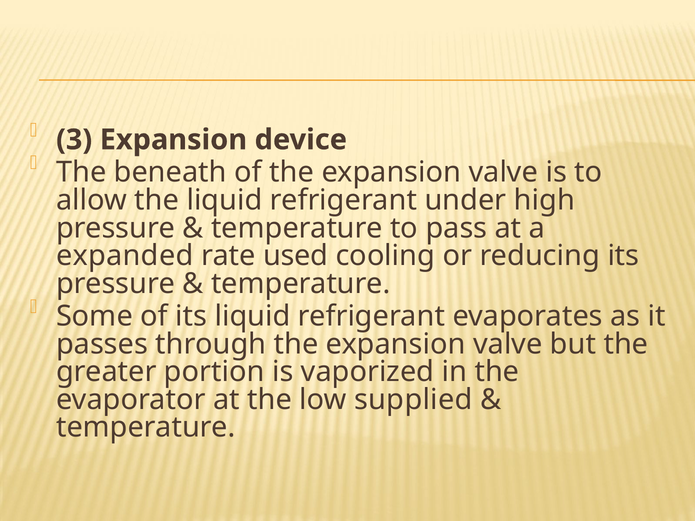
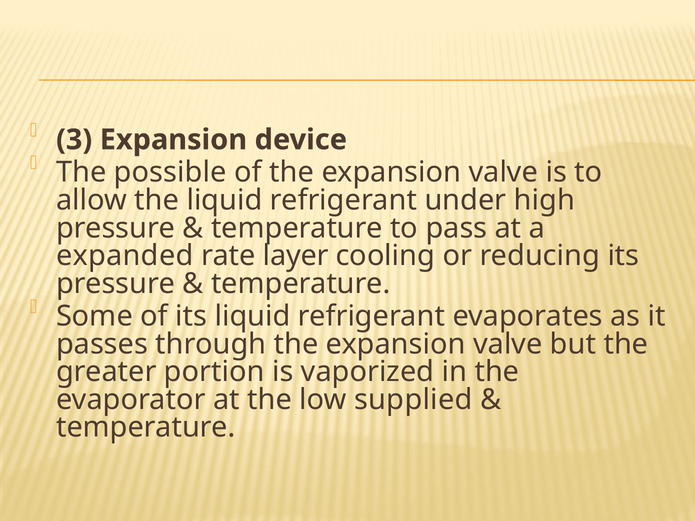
beneath: beneath -> possible
used: used -> layer
